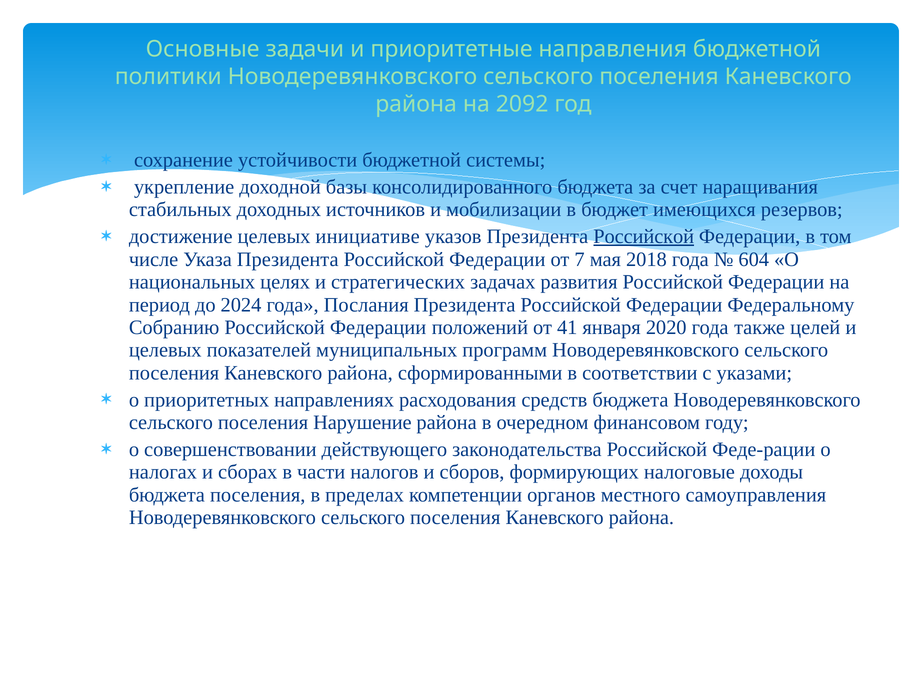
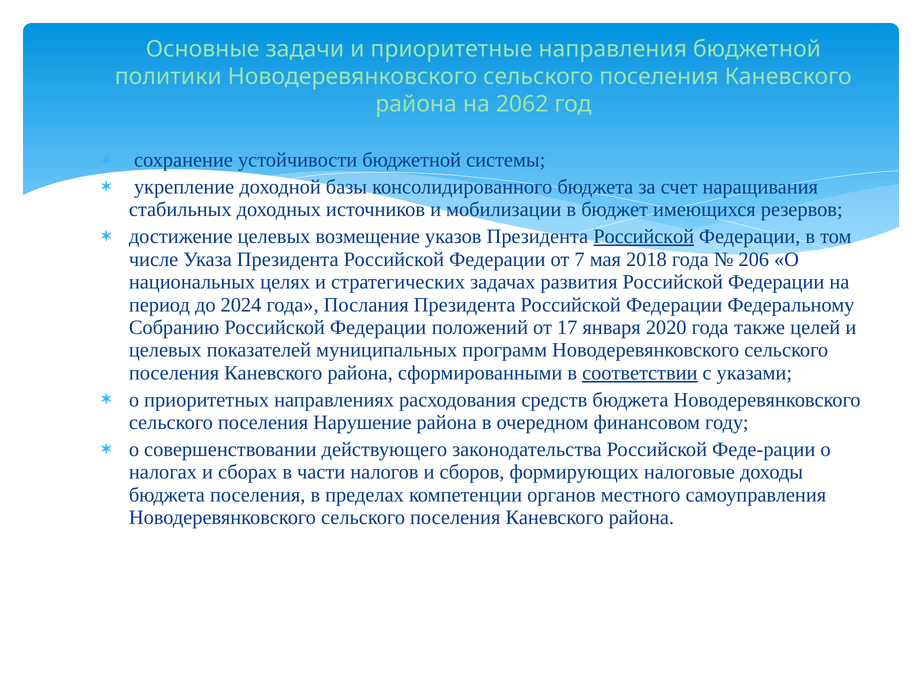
2092: 2092 -> 2062
инициативе: инициативе -> возмещение
604: 604 -> 206
41: 41 -> 17
соответствии underline: none -> present
